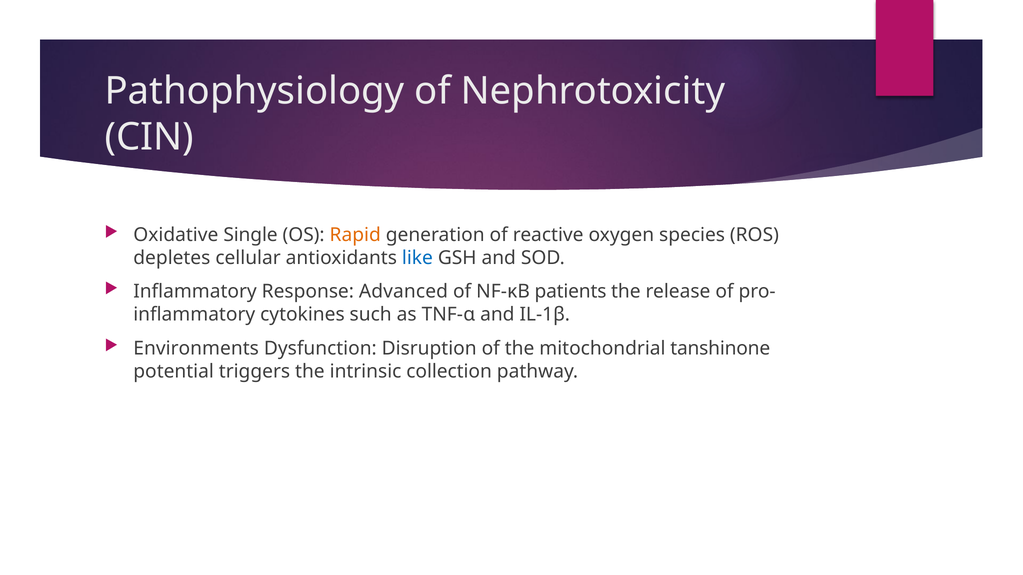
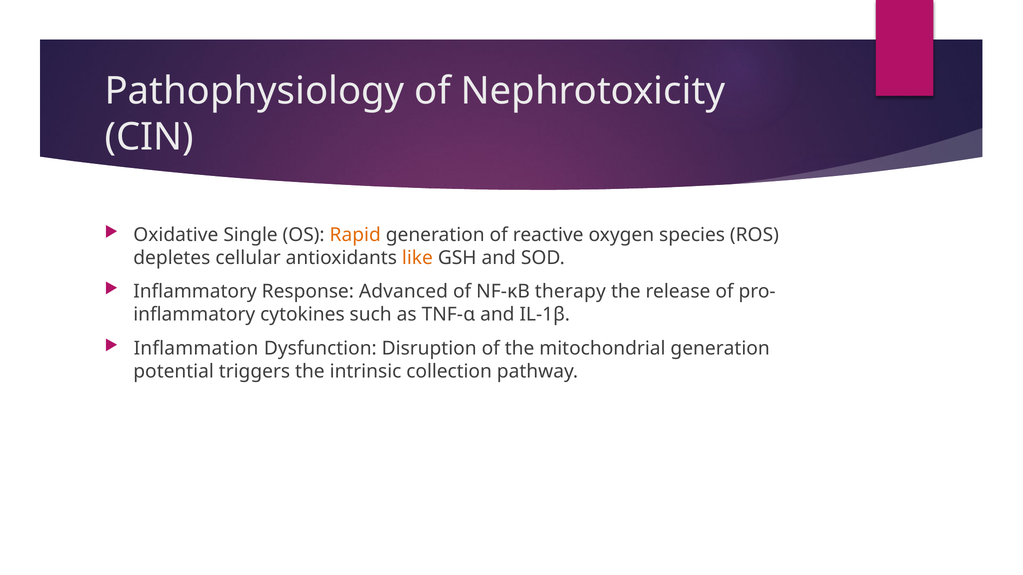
like colour: blue -> orange
patients: patients -> therapy
Environments: Environments -> Inflammation
mitochondrial tanshinone: tanshinone -> generation
